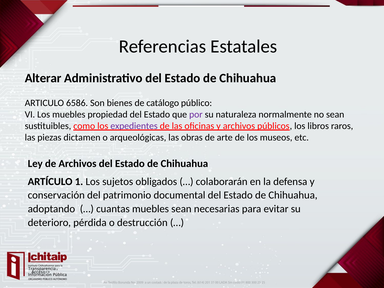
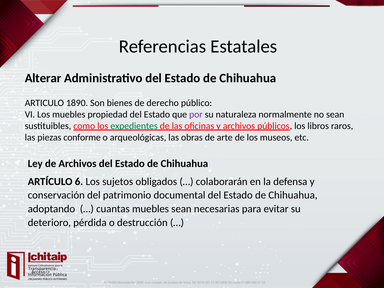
6586: 6586 -> 1890
catálogo: catálogo -> derecho
expedientes colour: purple -> green
dictamen: dictamen -> conforme
1: 1 -> 6
